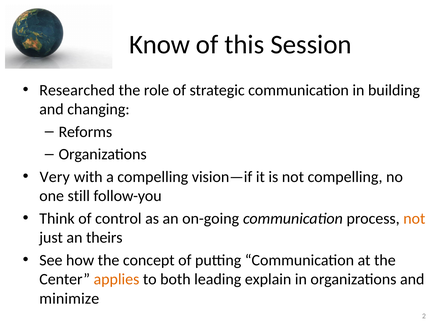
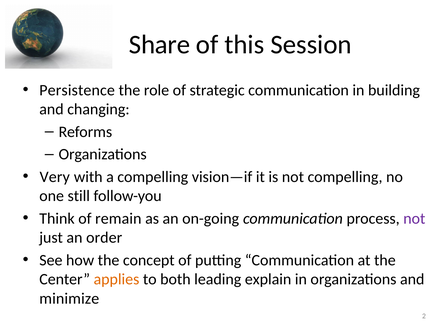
Know: Know -> Share
Researched: Researched -> Persistence
control: control -> remain
not at (414, 218) colour: orange -> purple
theirs: theirs -> order
